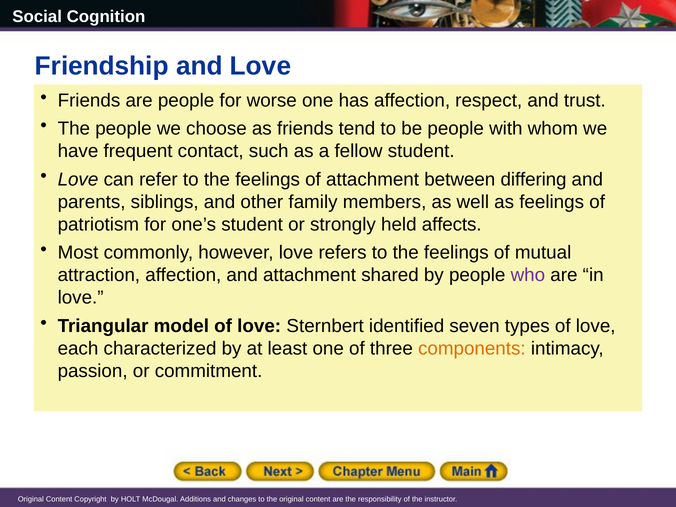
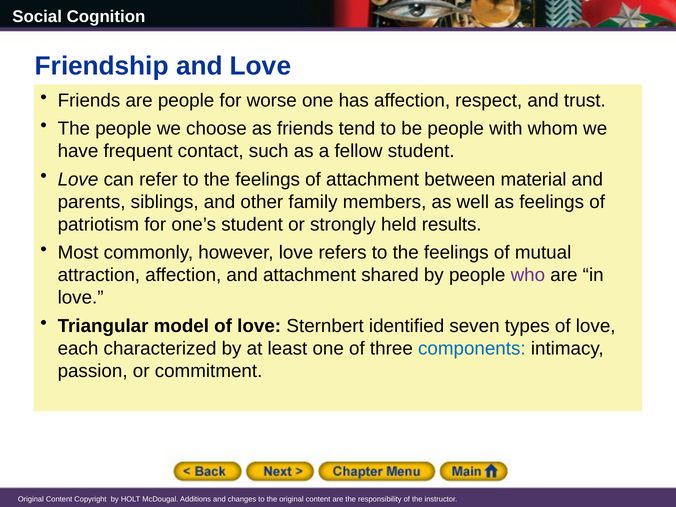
differing: differing -> material
affects: affects -> results
components colour: orange -> blue
